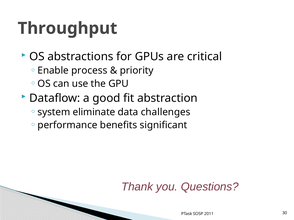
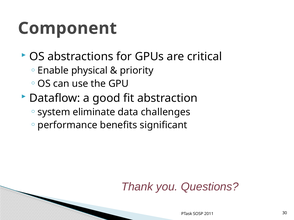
Throughput: Throughput -> Component
process: process -> physical
